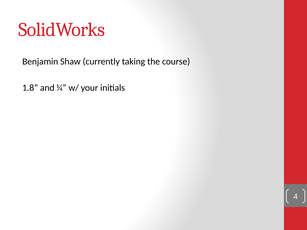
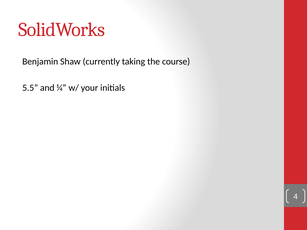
1.8: 1.8 -> 5.5
